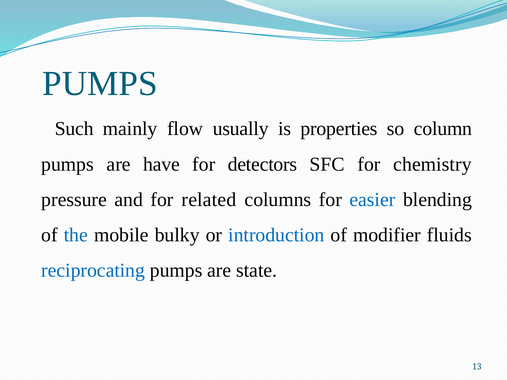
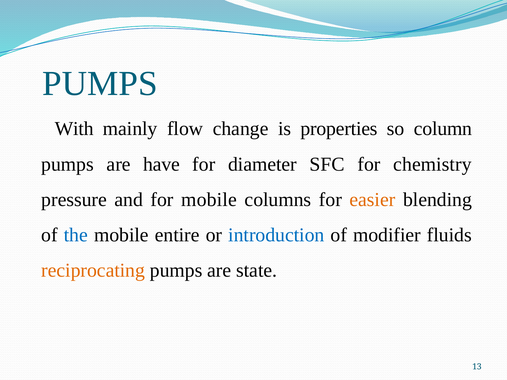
Such: Such -> With
usually: usually -> change
detectors: detectors -> diameter
for related: related -> mobile
easier colour: blue -> orange
bulky: bulky -> entire
reciprocating colour: blue -> orange
